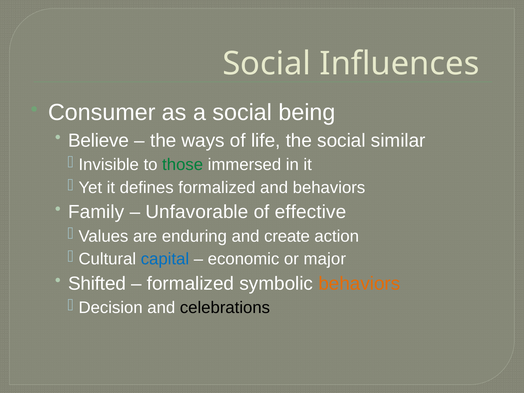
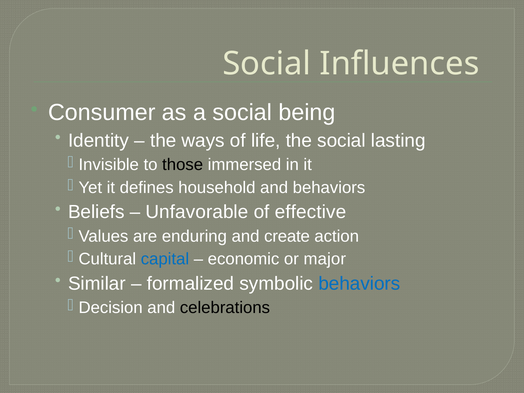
Believe: Believe -> Identity
similar: similar -> lasting
those colour: green -> black
defines formalized: formalized -> household
Family: Family -> Beliefs
Shifted: Shifted -> Similar
behaviors at (359, 284) colour: orange -> blue
